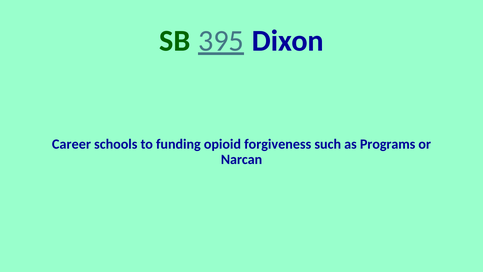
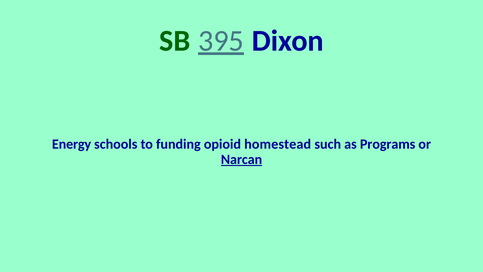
Career: Career -> Energy
forgiveness: forgiveness -> homestead
Narcan underline: none -> present
